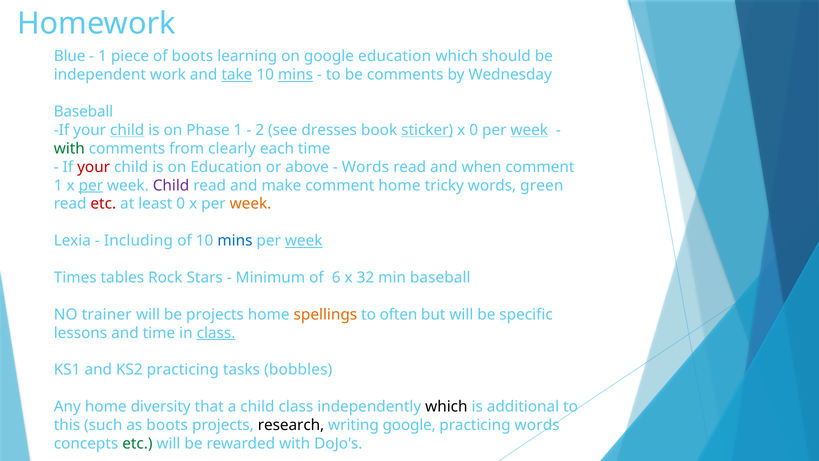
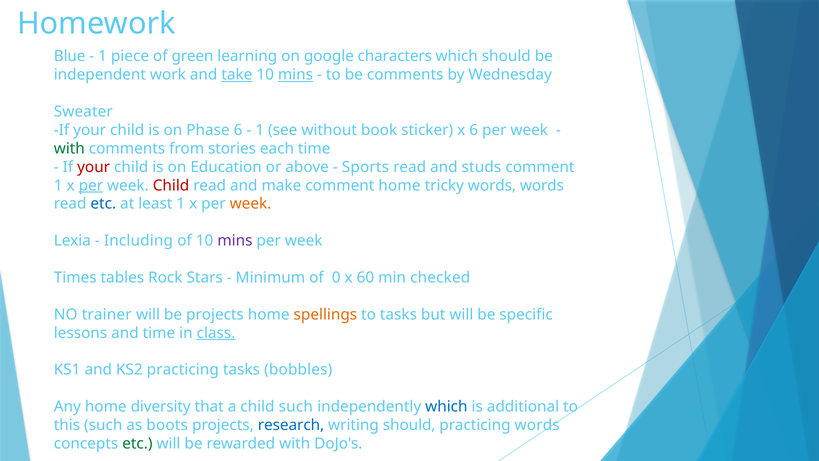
of boots: boots -> green
google education: education -> characters
Baseball at (83, 112): Baseball -> Sweater
child at (127, 130) underline: present -> none
Phase 1: 1 -> 6
2 at (260, 130): 2 -> 1
dresses: dresses -> without
sticker underline: present -> none
x 0: 0 -> 6
week at (529, 130) underline: present -> none
clearly: clearly -> stories
Words at (365, 167): Words -> Sports
when: when -> studs
Child at (171, 185) colour: purple -> red
words green: green -> words
etc at (103, 204) colour: red -> blue
least 0: 0 -> 1
mins at (235, 241) colour: blue -> purple
week at (304, 241) underline: present -> none
6: 6 -> 0
32: 32 -> 60
min baseball: baseball -> checked
to often: often -> tasks
child class: class -> such
which at (446, 406) colour: black -> blue
research colour: black -> blue
writing google: google -> should
